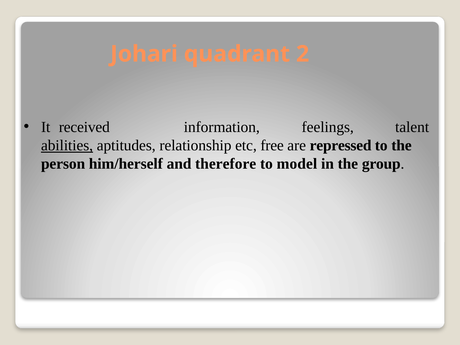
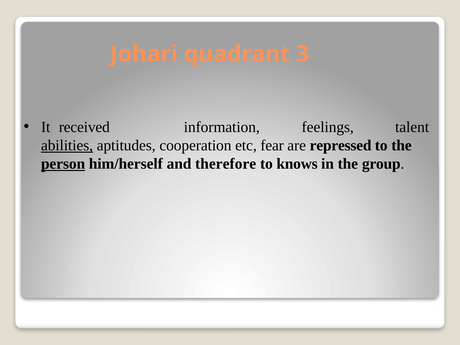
2: 2 -> 3
relationship: relationship -> cooperation
free: free -> fear
person underline: none -> present
model: model -> knows
